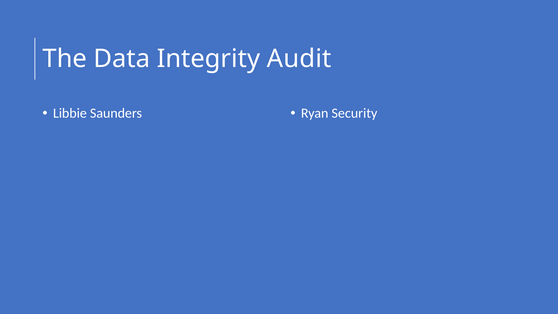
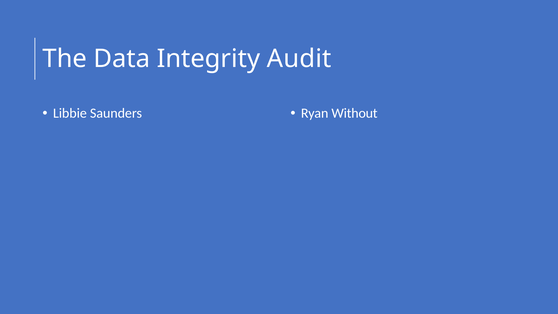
Security: Security -> Without
